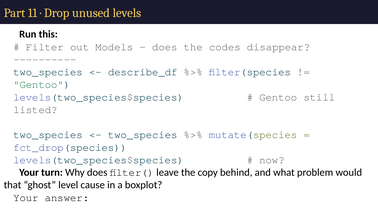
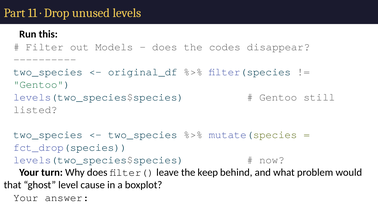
describe_df: describe_df -> original_df
copy: copy -> keep
